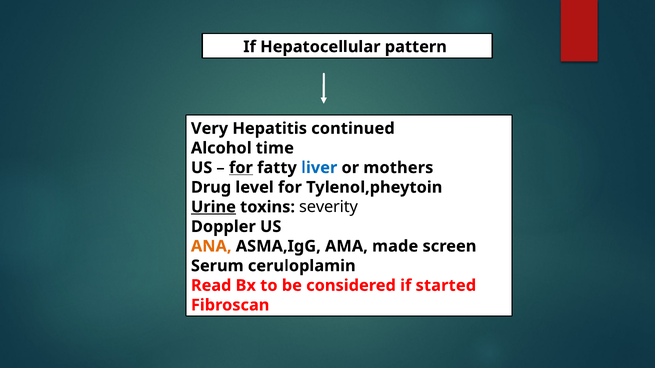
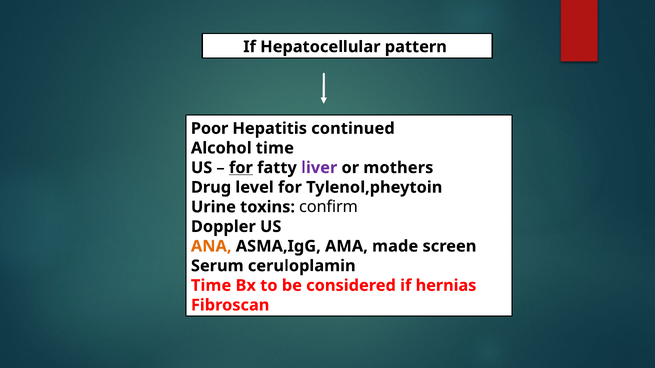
Very: Very -> Poor
liver colour: blue -> purple
Urine underline: present -> none
severity: severity -> confirm
Read at (211, 286): Read -> Time
started: started -> hernias
